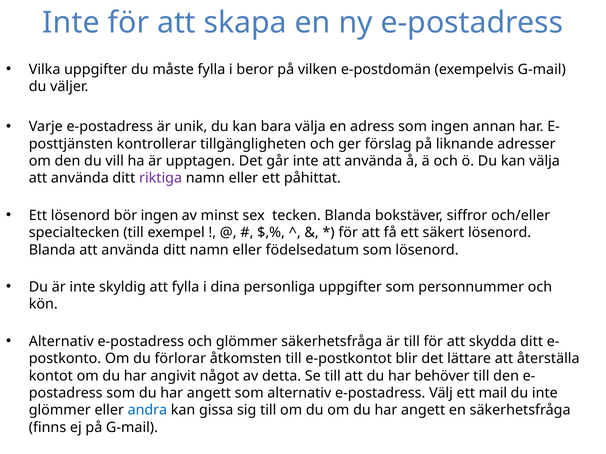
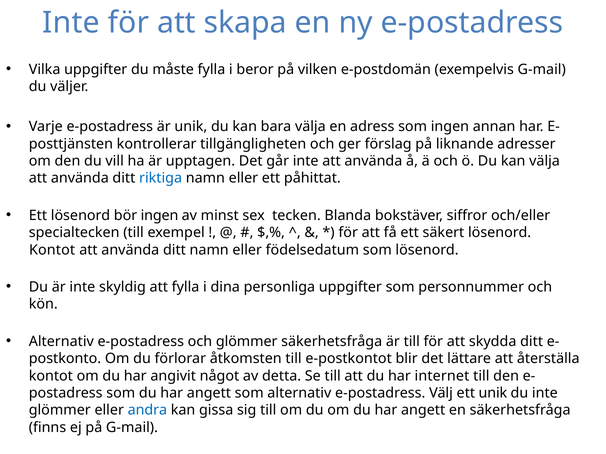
riktiga colour: purple -> blue
Blanda at (52, 250): Blanda -> Kontot
behöver: behöver -> internet
ett mail: mail -> unik
